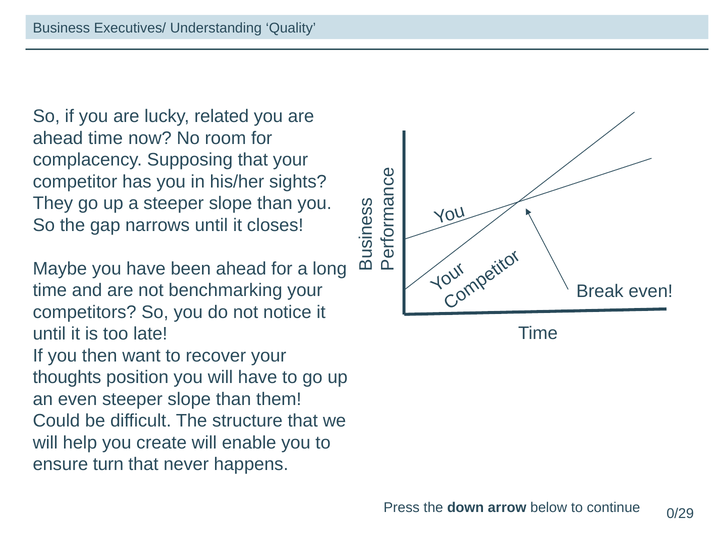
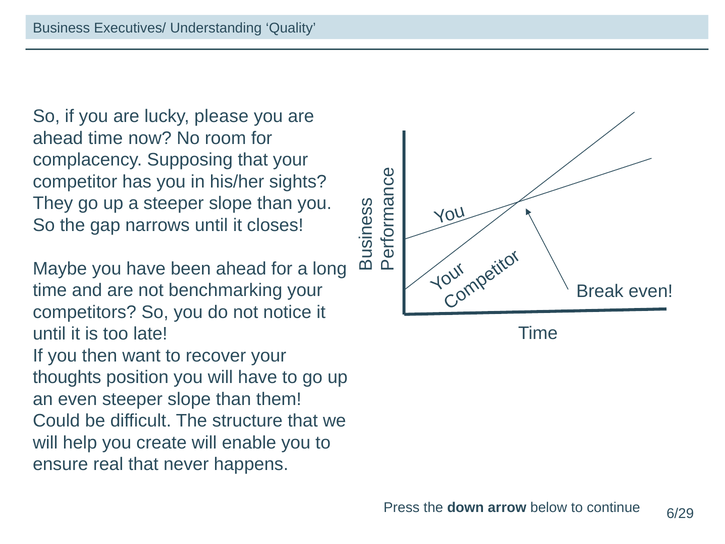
related: related -> please
turn: turn -> real
0/29: 0/29 -> 6/29
